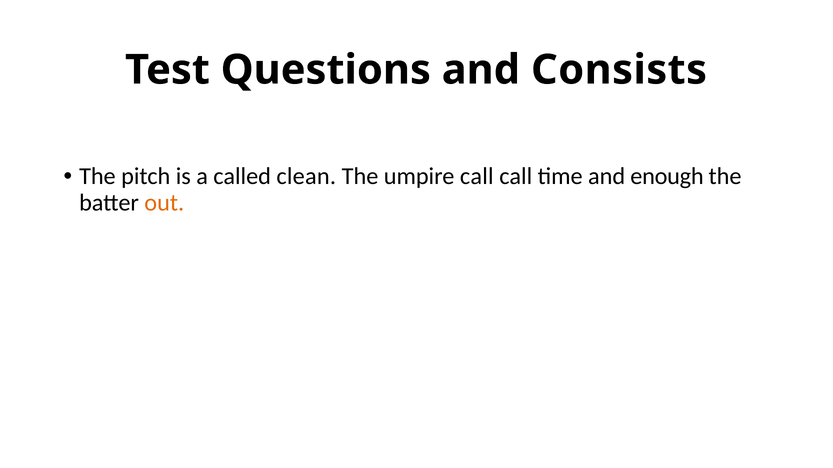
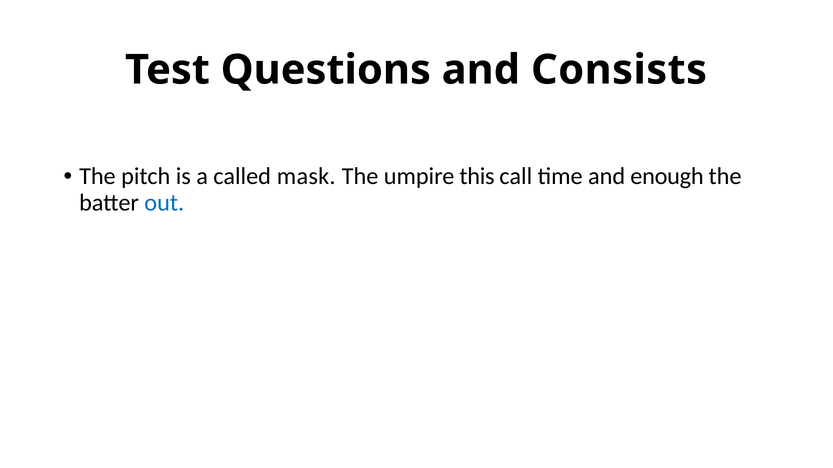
clean: clean -> mask
umpire call: call -> this
out colour: orange -> blue
